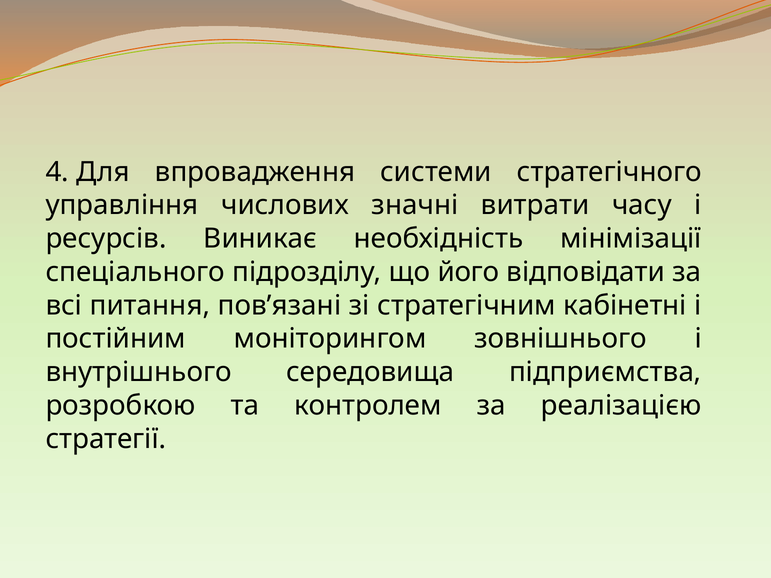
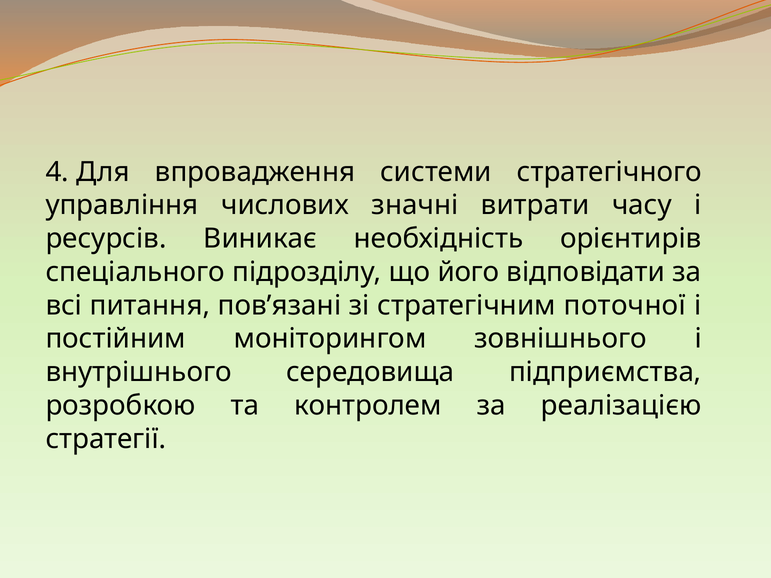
мінімізації: мінімізації -> орієнтирів
кабінетні: кабінетні -> поточної
